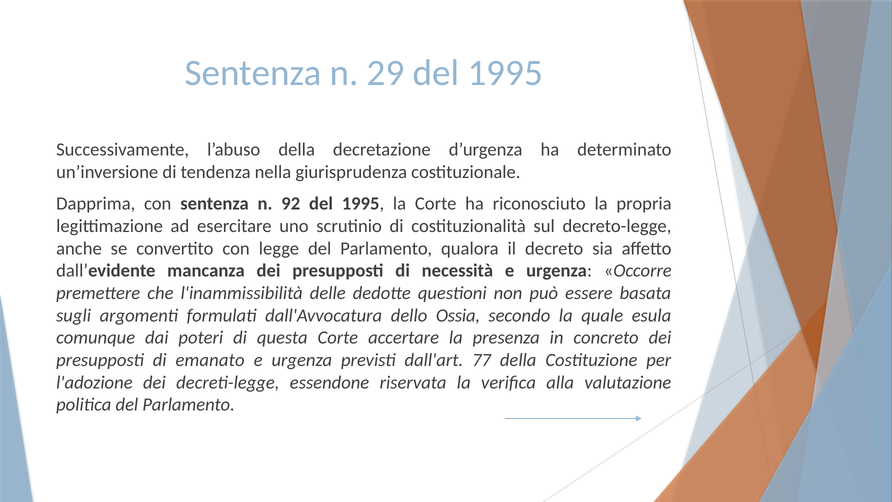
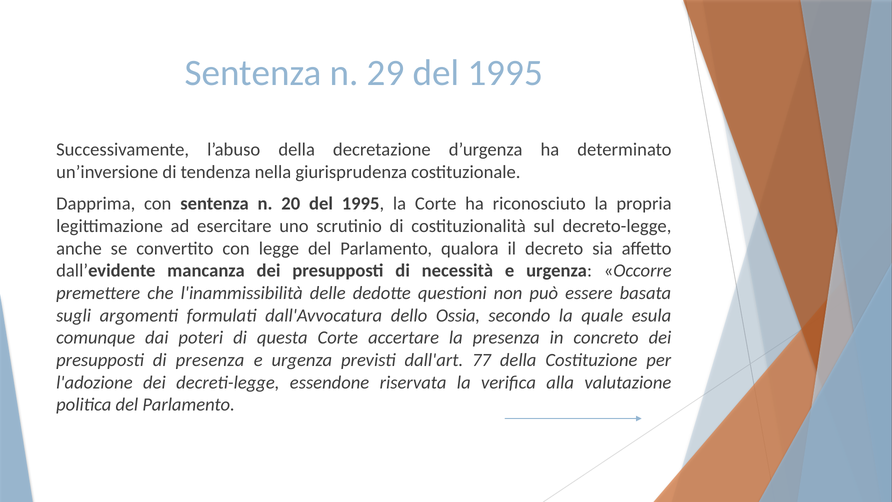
92: 92 -> 20
di emanato: emanato -> presenza
